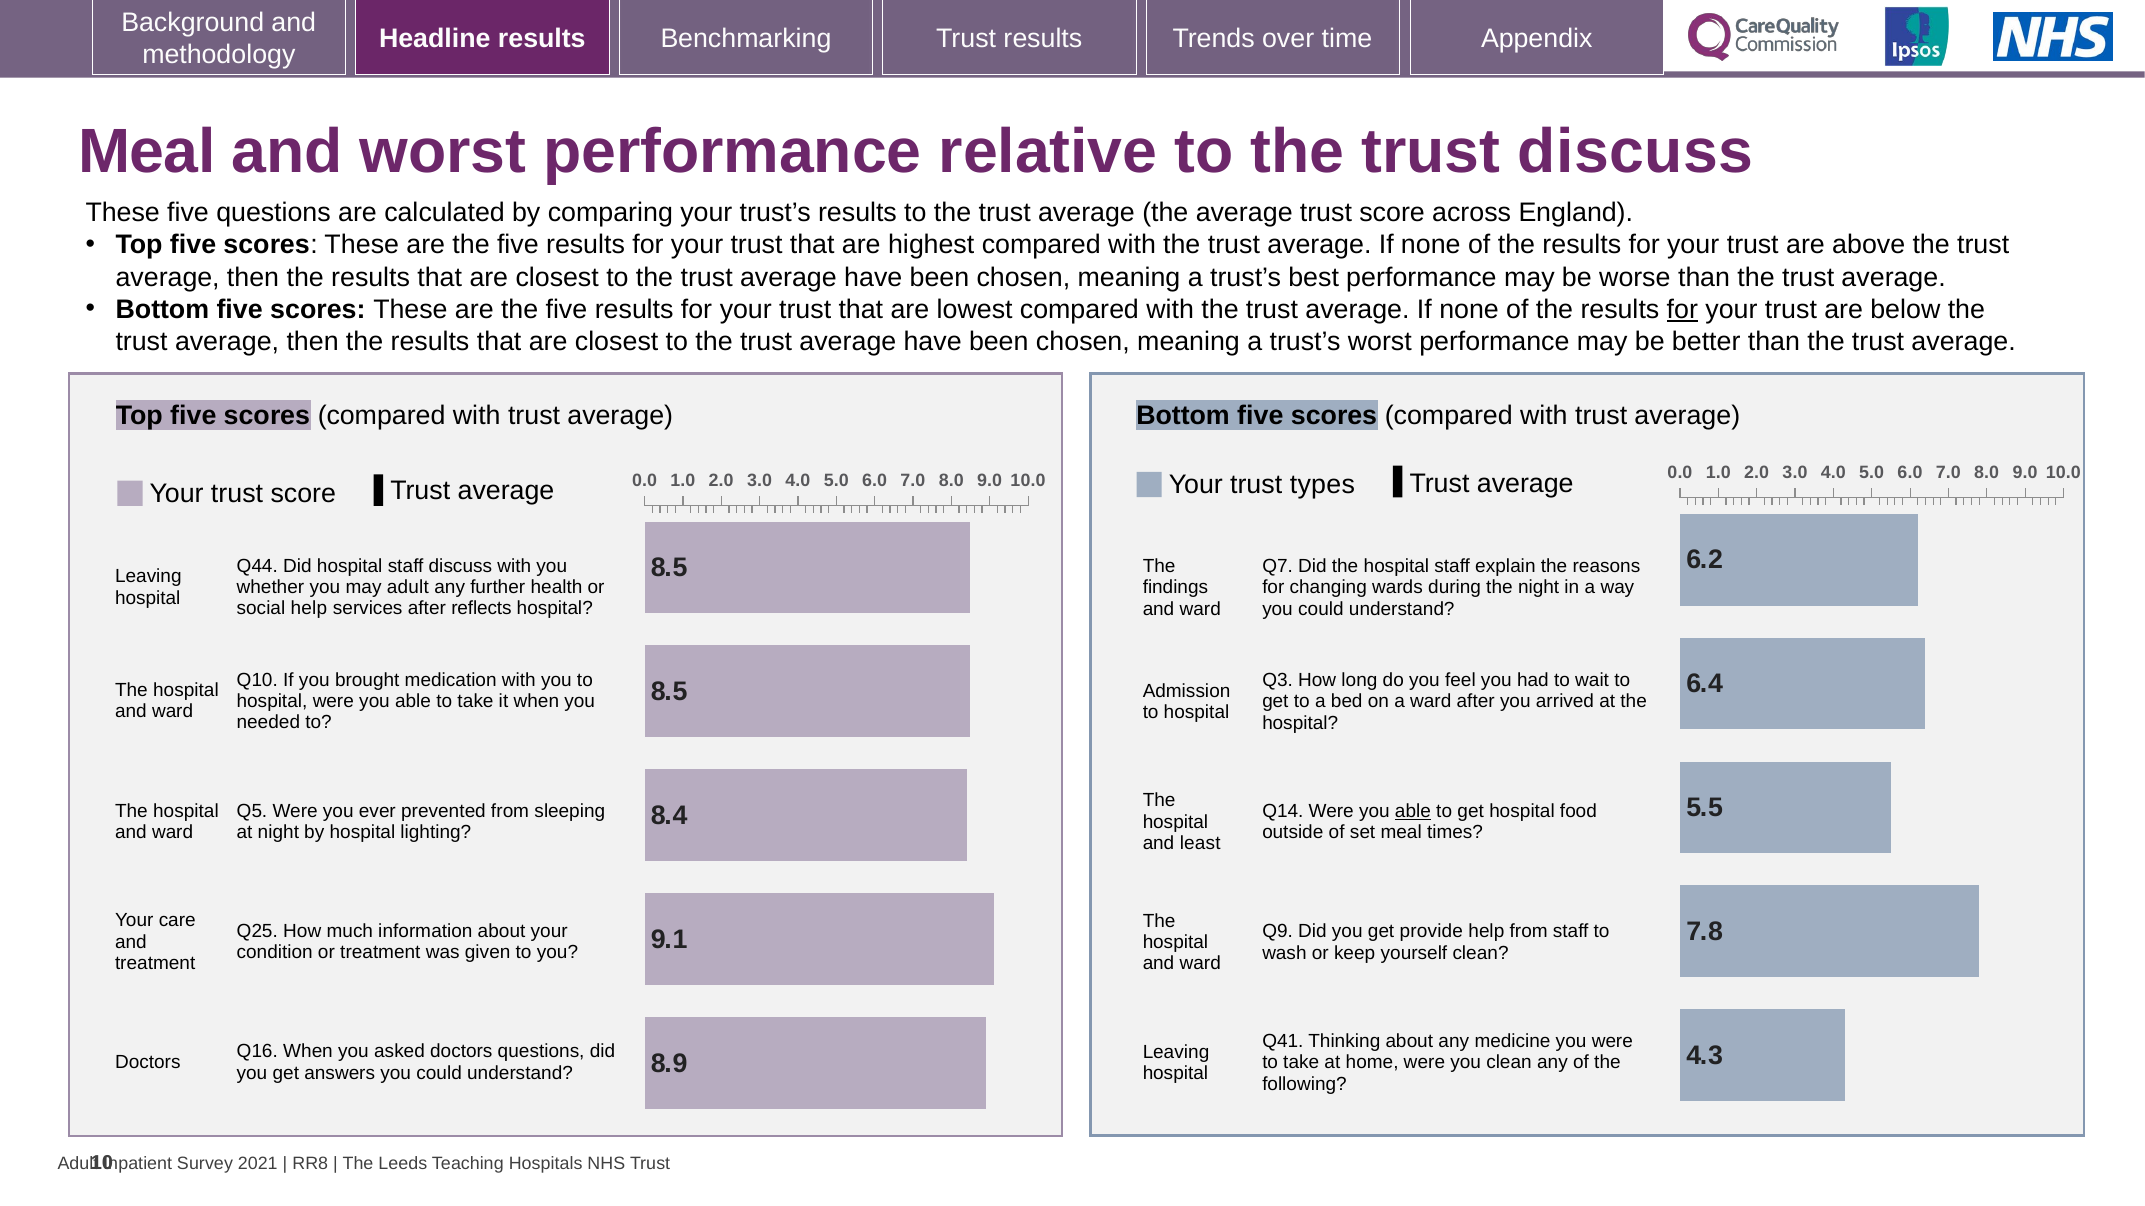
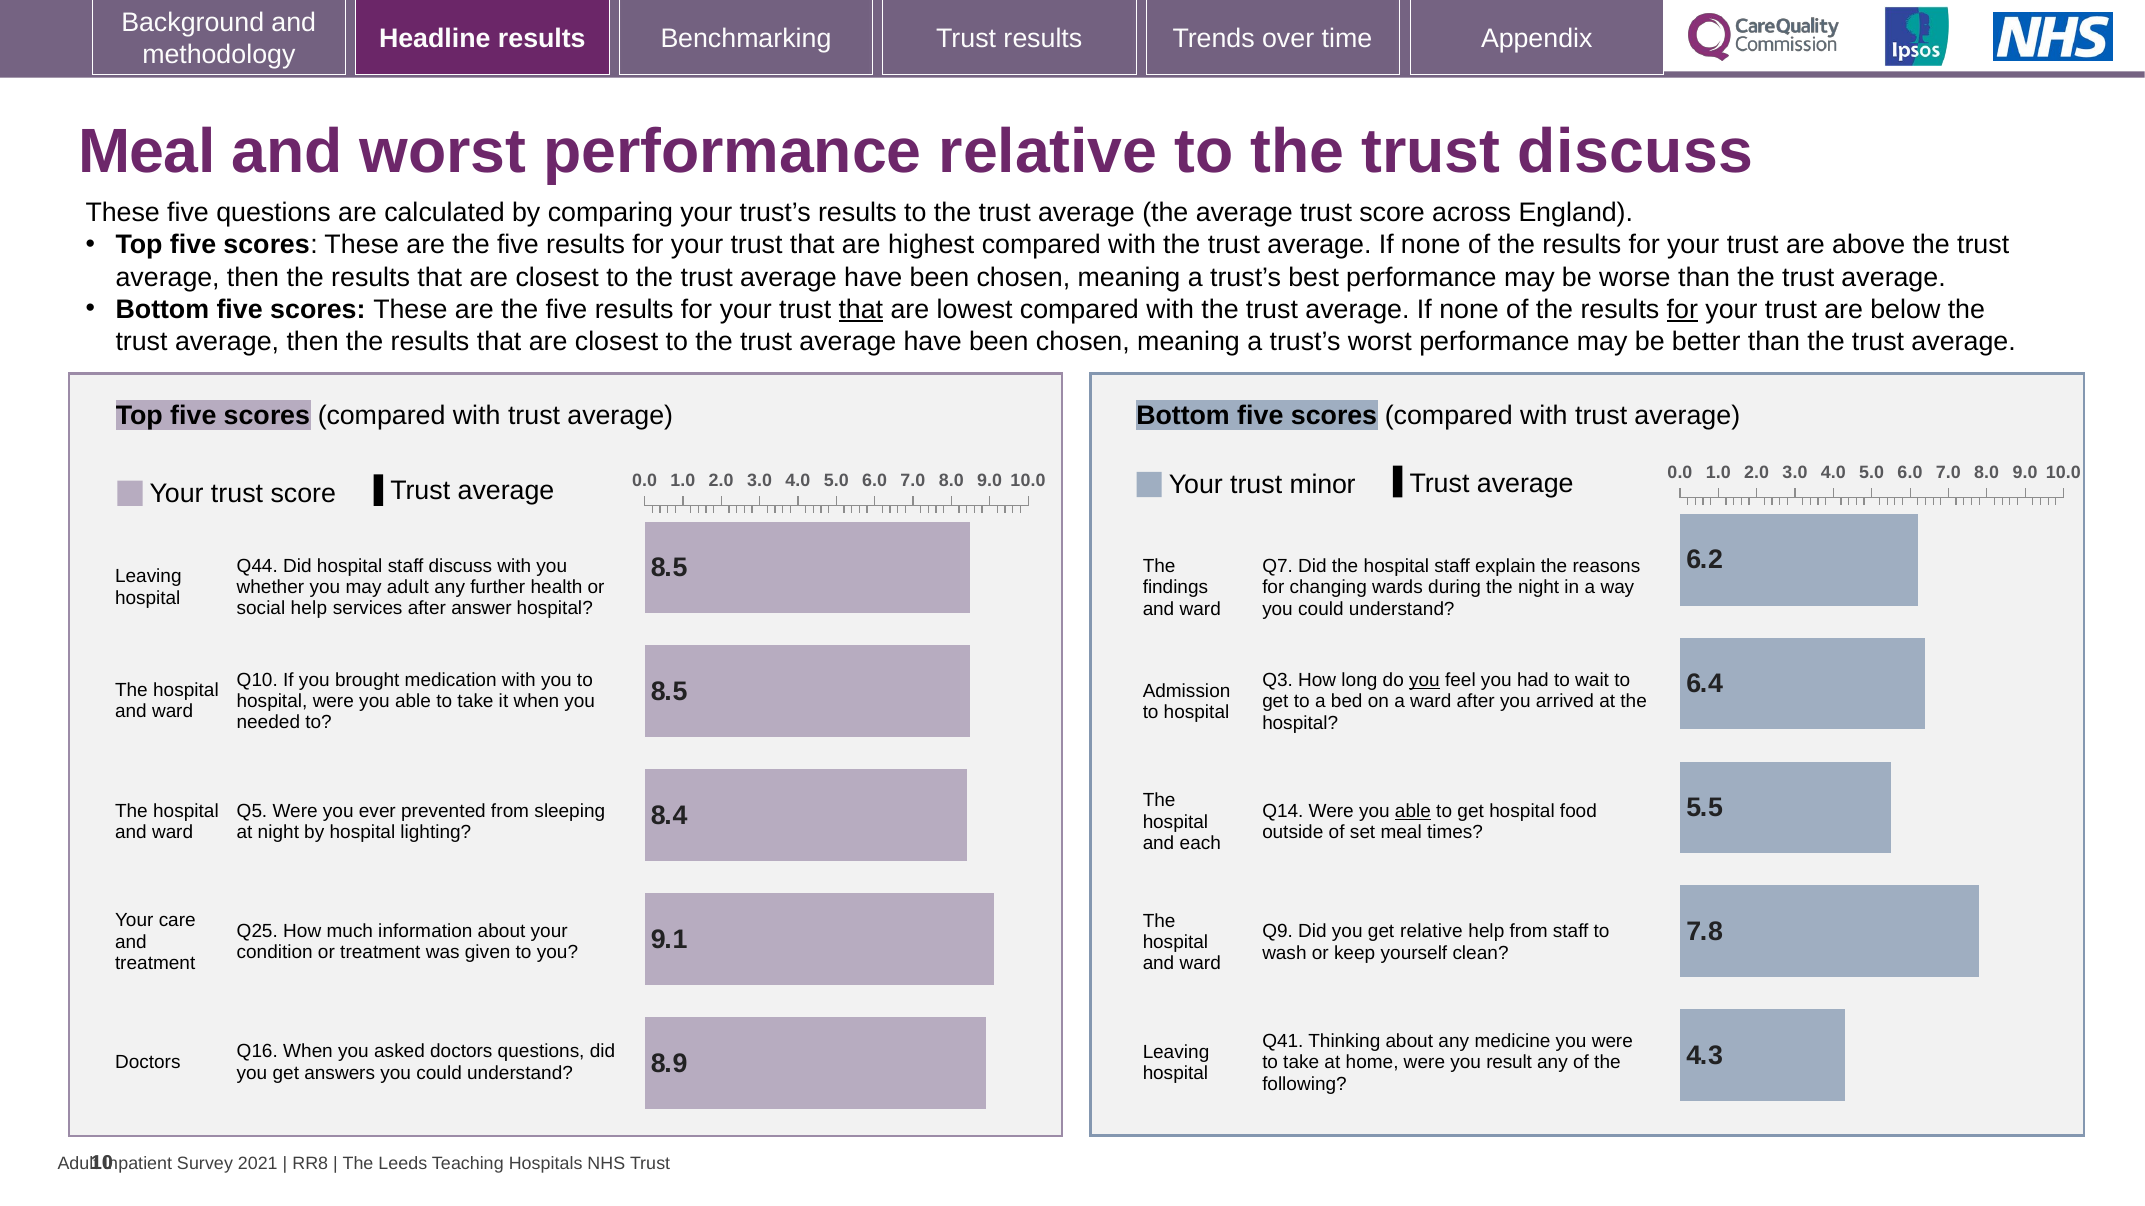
that at (861, 309) underline: none -> present
types: types -> minor
reflects: reflects -> answer
you at (1424, 681) underline: none -> present
least: least -> each
get provide: provide -> relative
you clean: clean -> result
